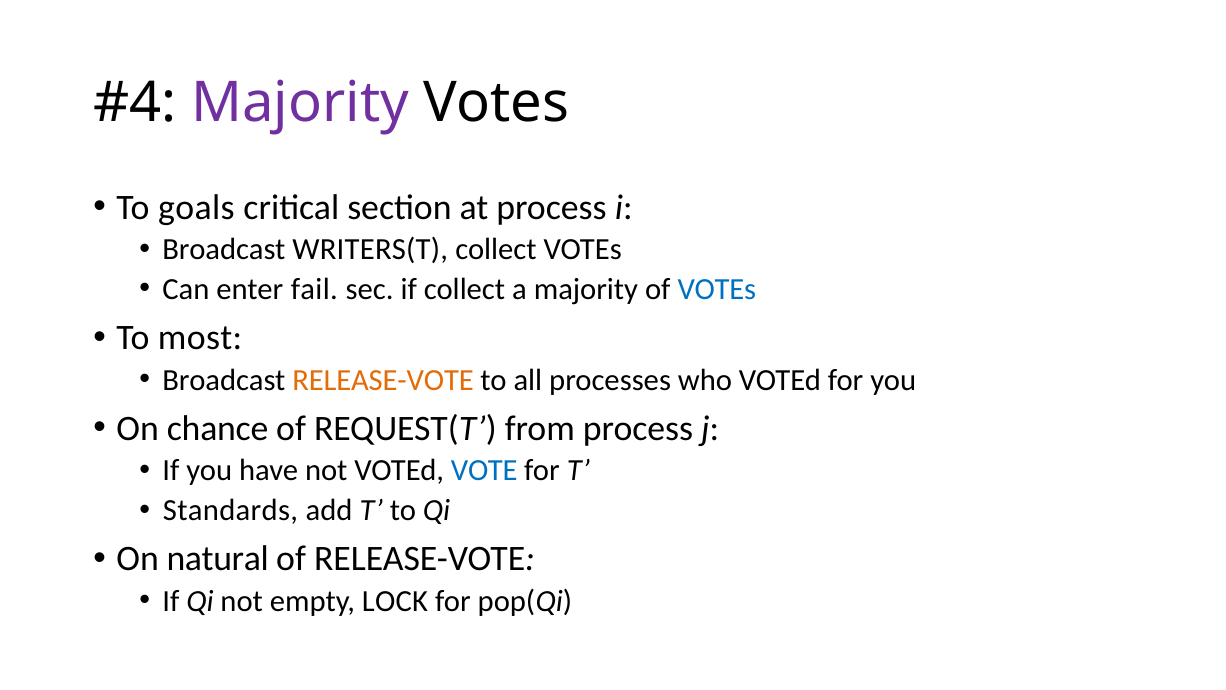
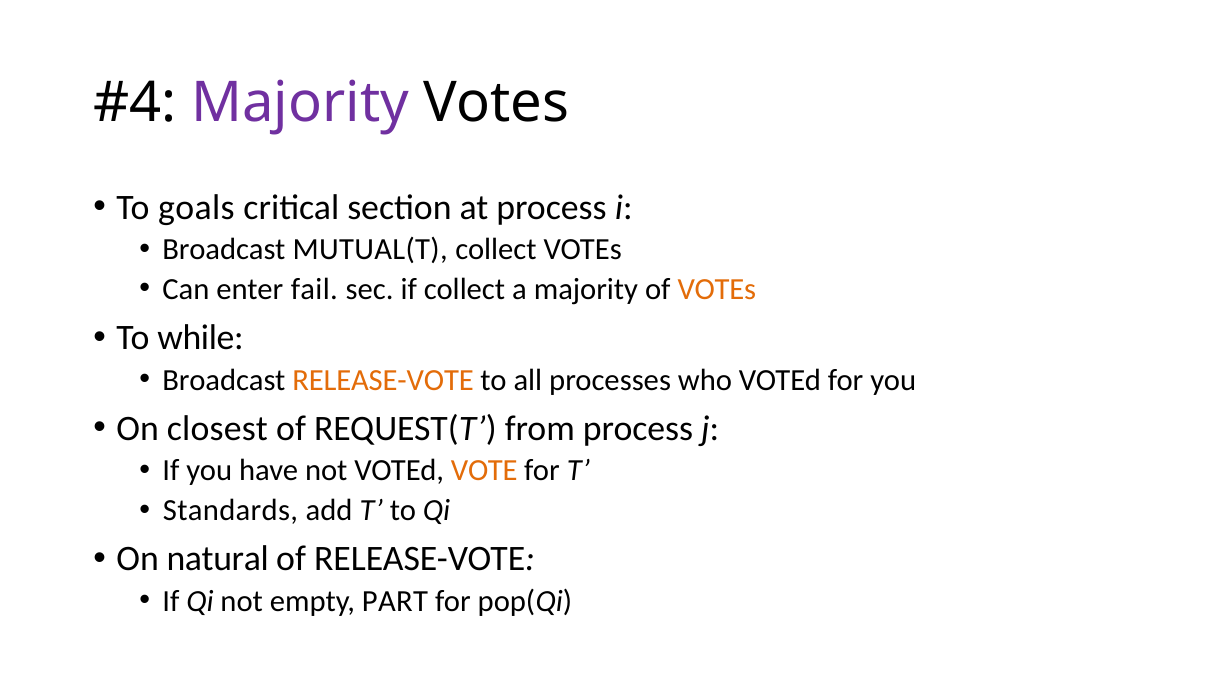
WRITERS(T: WRITERS(T -> MUTUAL(T
VOTEs at (717, 289) colour: blue -> orange
most: most -> while
chance: chance -> closest
VOTE colour: blue -> orange
LOCK: LOCK -> PART
